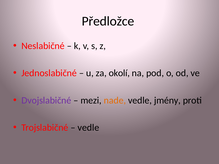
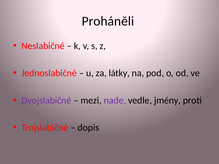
Předložce: Předložce -> Proháněli
okolí: okolí -> látky
nade colour: orange -> purple
vedle at (88, 128): vedle -> dopis
